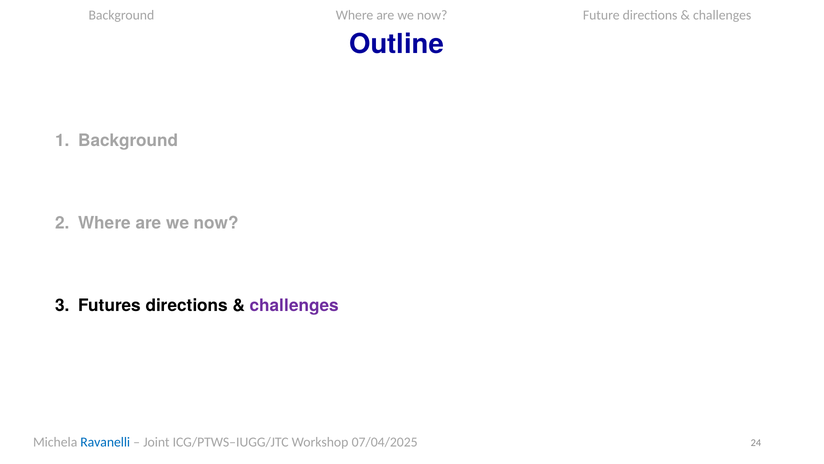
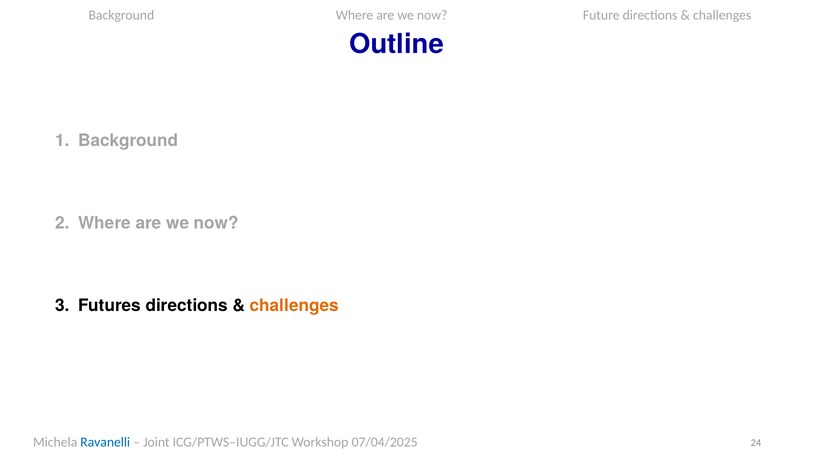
challenges at (294, 305) colour: purple -> orange
